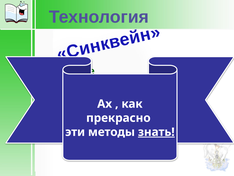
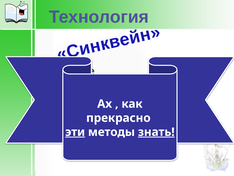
эти underline: none -> present
